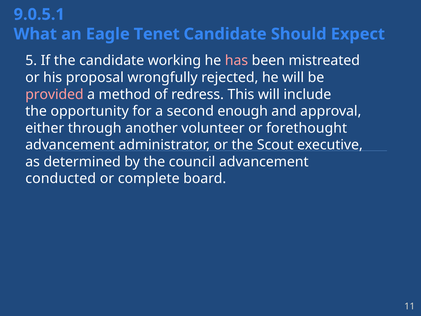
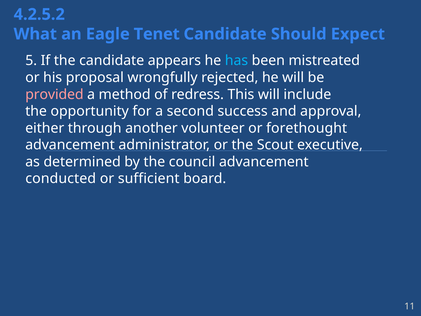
9.0.5.1: 9.0.5.1 -> 4.2.5.2
working: working -> appears
has colour: pink -> light blue
enough: enough -> success
complete: complete -> sufficient
